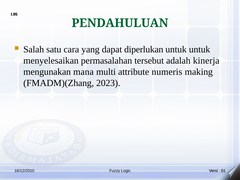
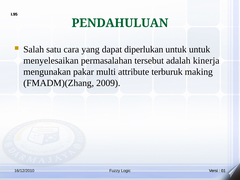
mana: mana -> pakar
numeris: numeris -> terburuk
2023: 2023 -> 2009
